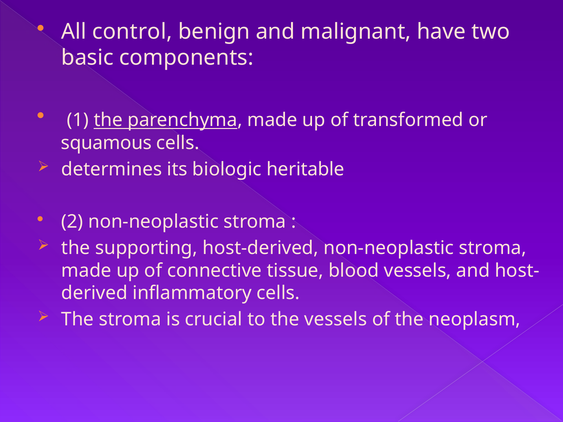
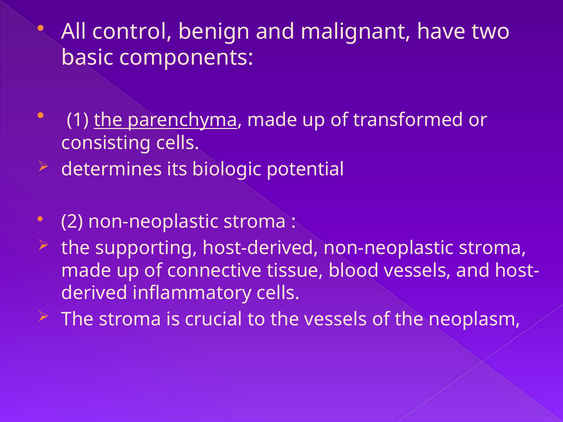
squamous: squamous -> consisting
heritable: heritable -> potential
